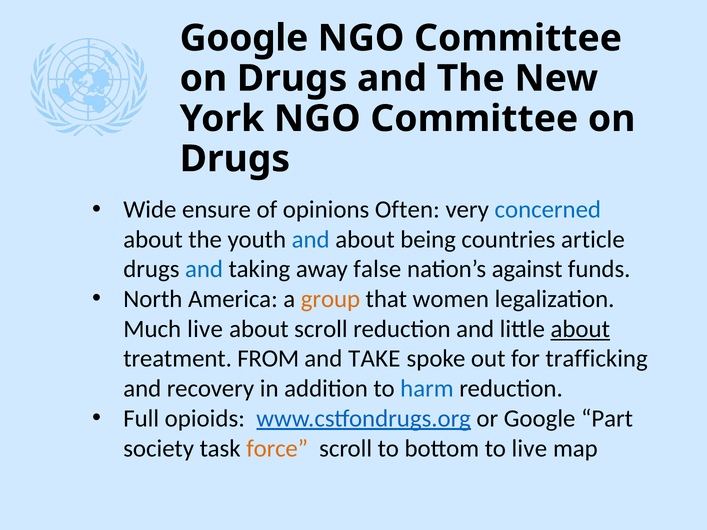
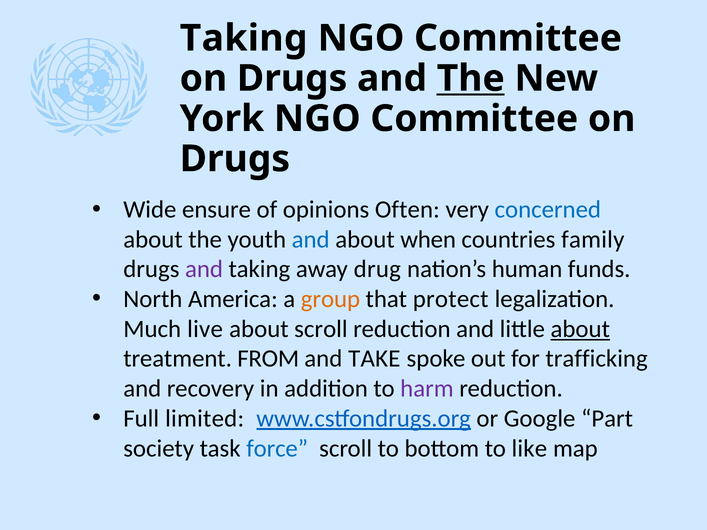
Google at (244, 38): Google -> Taking
The at (471, 78) underline: none -> present
being: being -> when
article: article -> family
and at (204, 269) colour: blue -> purple
false: false -> drug
against: against -> human
women: women -> protect
harm colour: blue -> purple
opioids: opioids -> limited
force colour: orange -> blue
to live: live -> like
